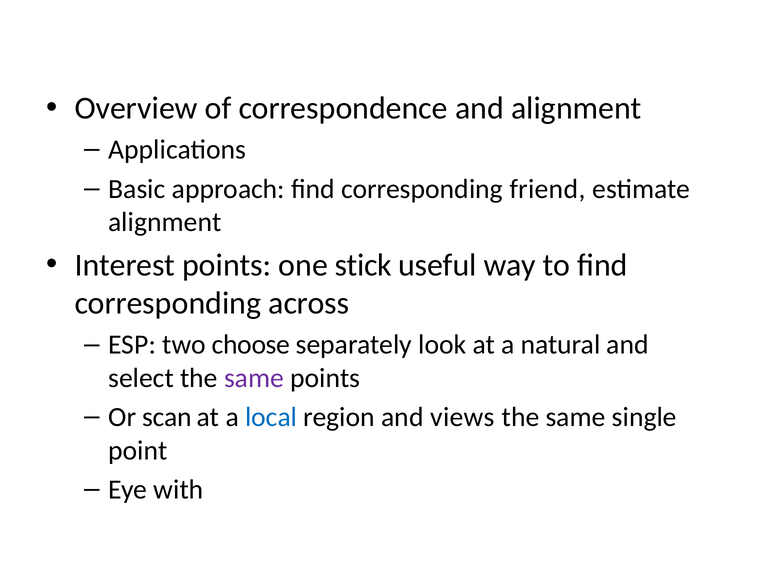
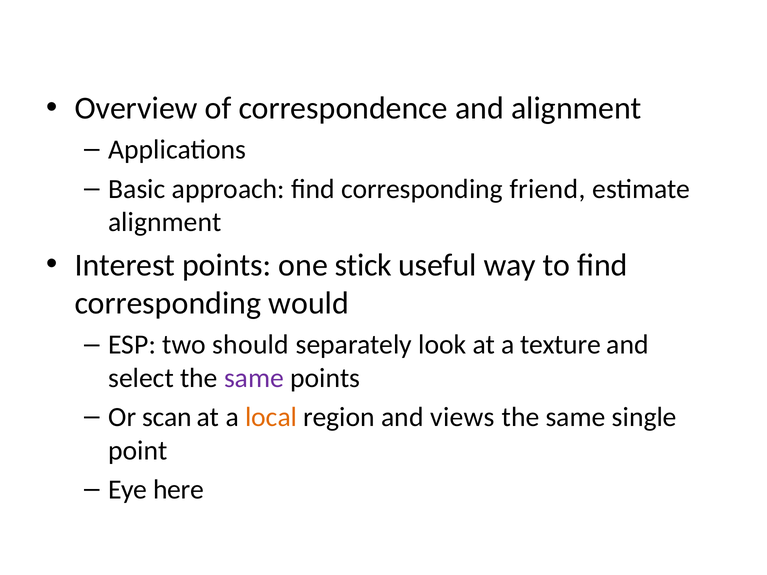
across: across -> would
choose: choose -> should
natural: natural -> texture
local colour: blue -> orange
with: with -> here
